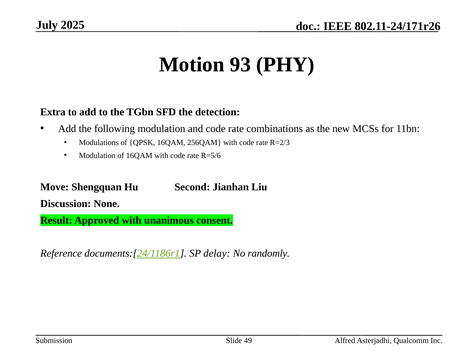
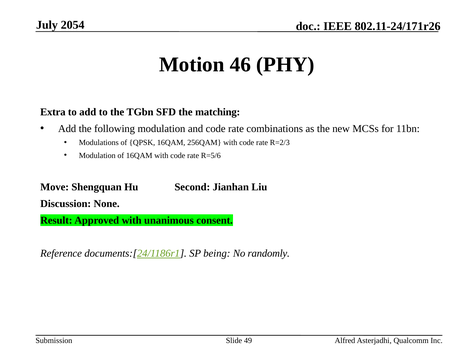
2025: 2025 -> 2054
93: 93 -> 46
detection: detection -> matching
delay: delay -> being
